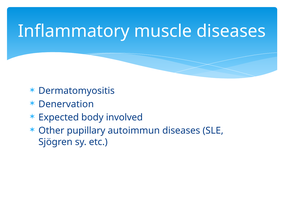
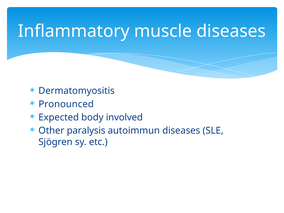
Denervation: Denervation -> Pronounced
pupillary: pupillary -> paralysis
